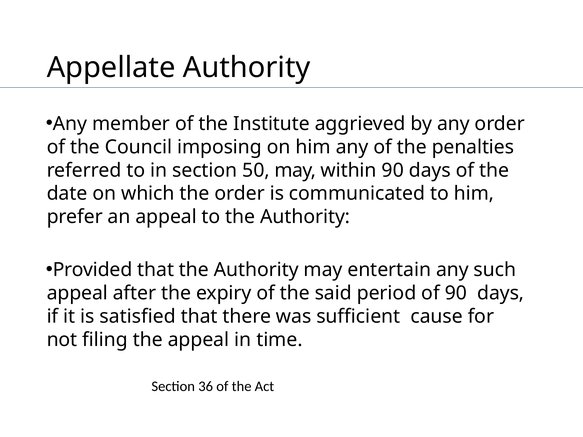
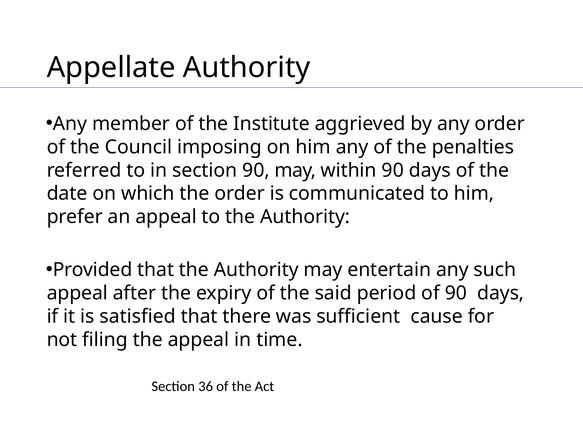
section 50: 50 -> 90
